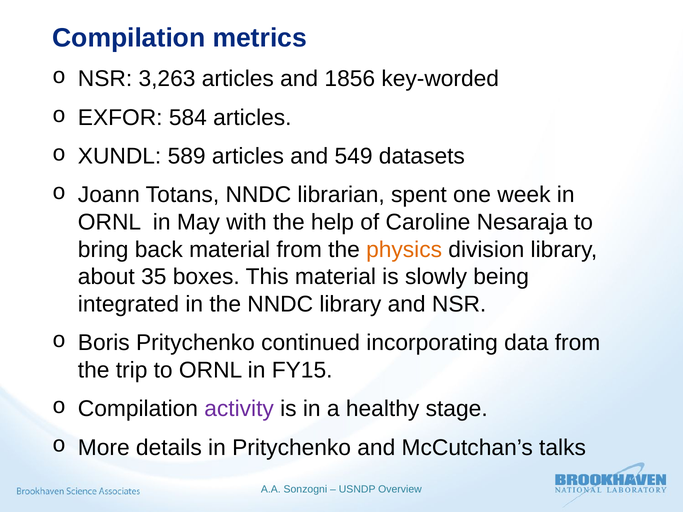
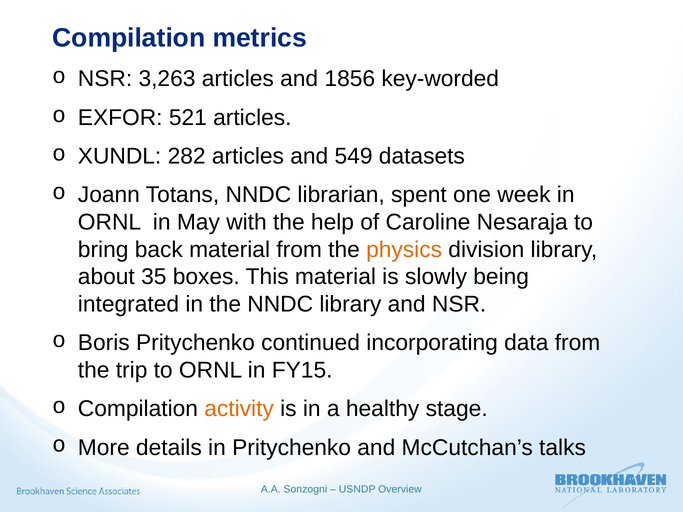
584: 584 -> 521
589: 589 -> 282
activity colour: purple -> orange
